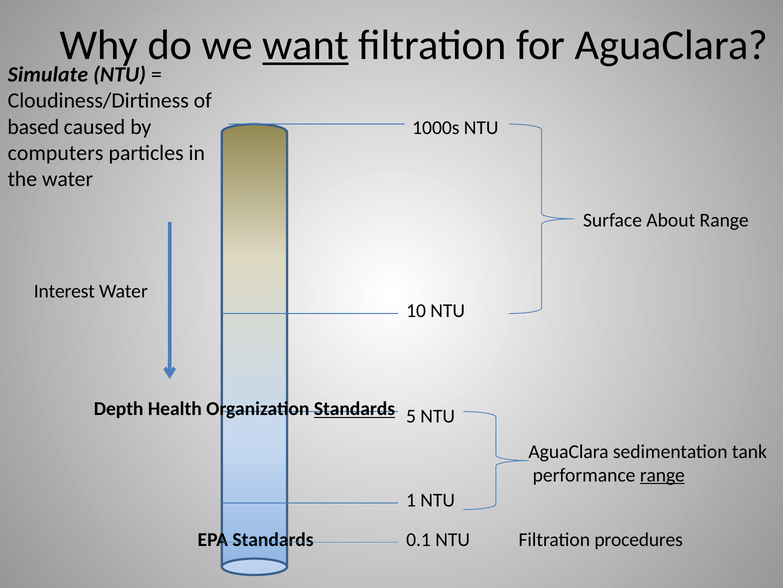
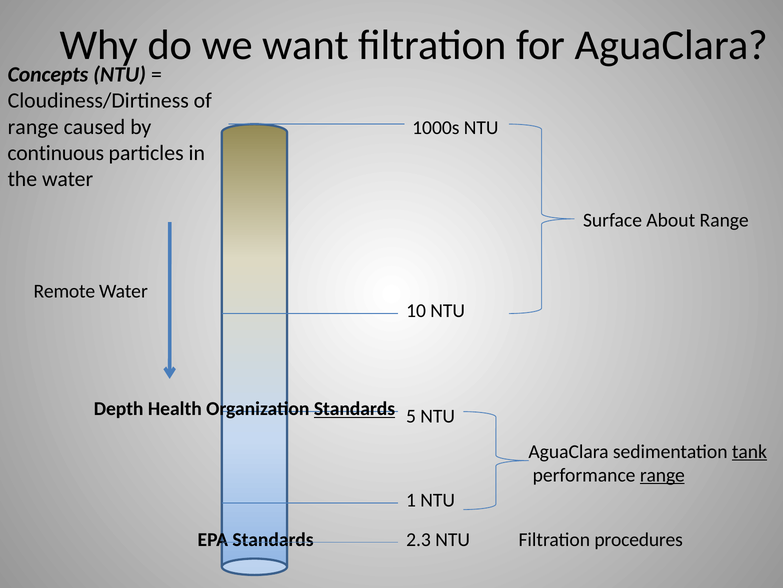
want underline: present -> none
Simulate: Simulate -> Concepts
based at (33, 127): based -> range
computers: computers -> continuous
Interest: Interest -> Remote
tank underline: none -> present
0.1: 0.1 -> 2.3
